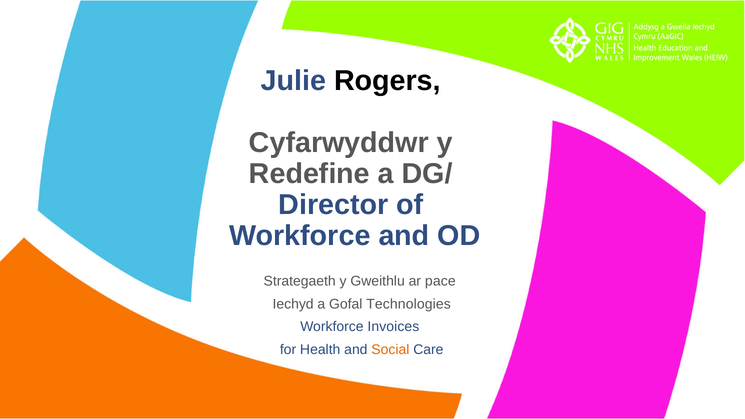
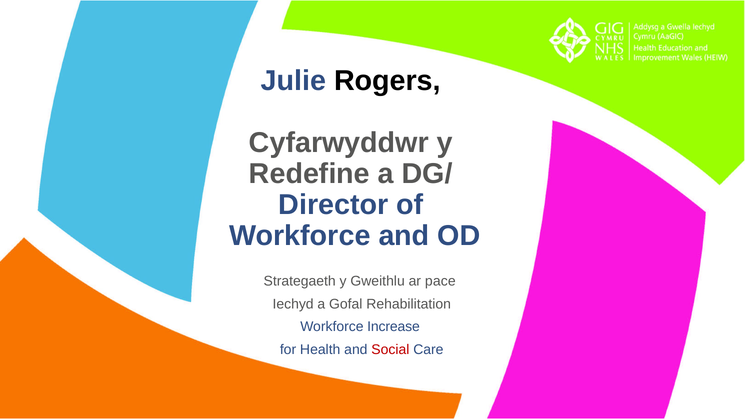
Technologies: Technologies -> Rehabilitation
Invoices: Invoices -> Increase
Social colour: orange -> red
